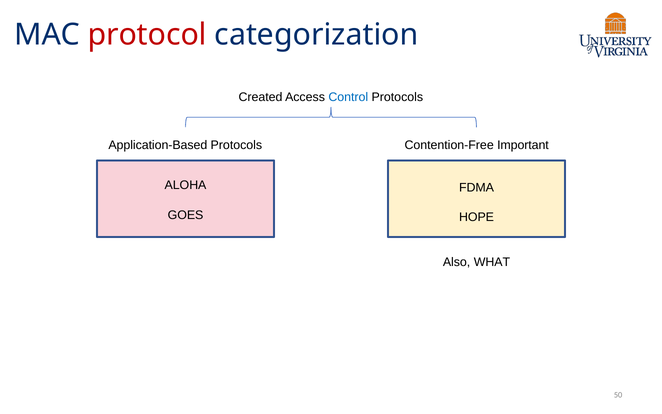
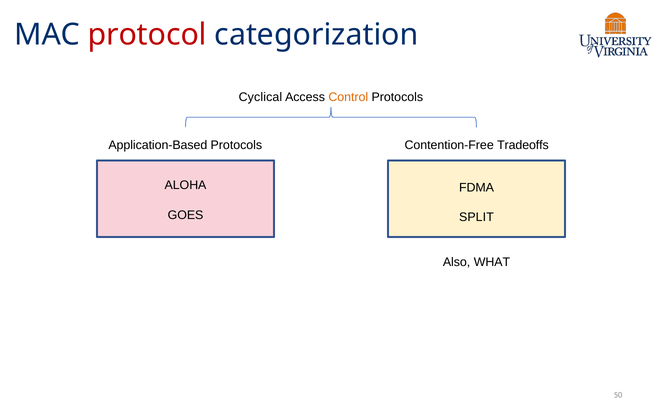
Created: Created -> Cyclical
Control colour: blue -> orange
Important: Important -> Tradeoffs
HOPE: HOPE -> SPLIT
